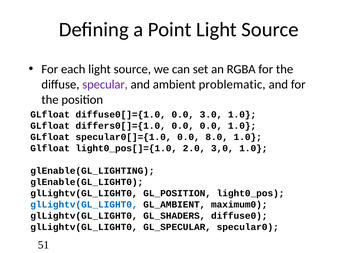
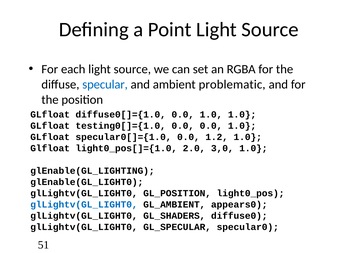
specular colour: purple -> blue
diffuse0[]={1.0 0.0 3.0: 3.0 -> 1.0
differs0[]={1.0: differs0[]={1.0 -> testing0[]={1.0
8.0: 8.0 -> 1.2
maximum0: maximum0 -> appears0
